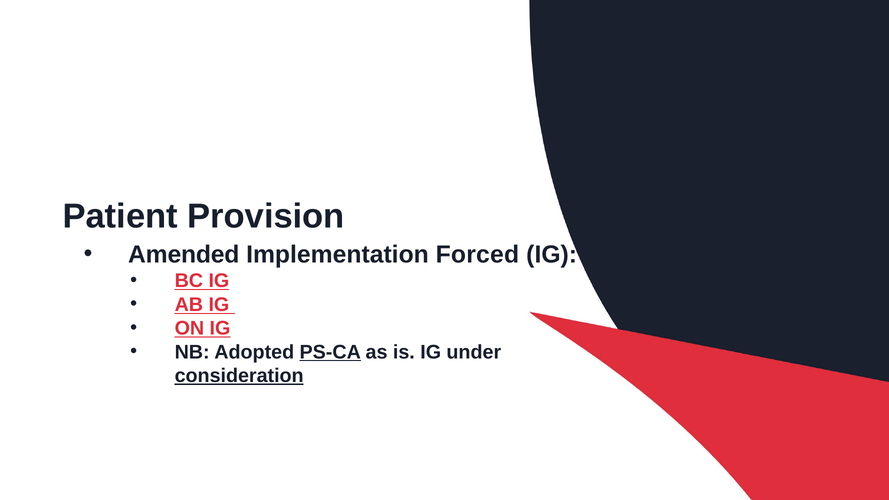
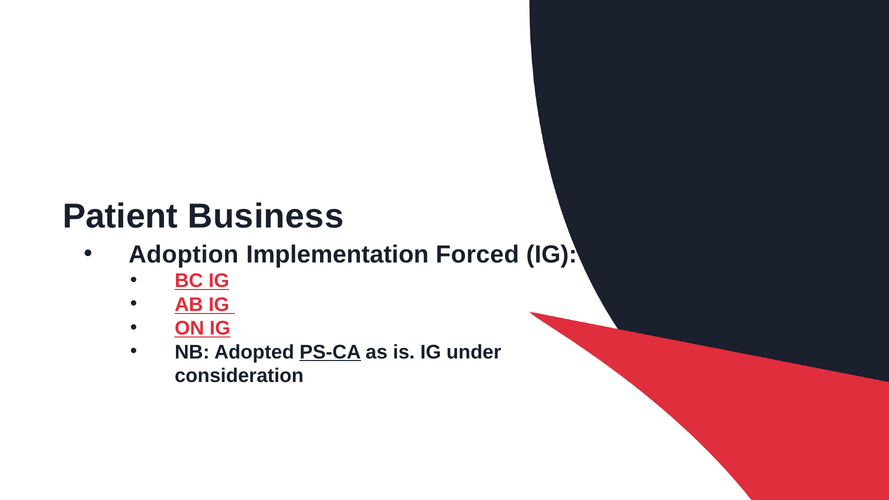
Provision: Provision -> Business
Amended: Amended -> Adoption
consideration underline: present -> none
